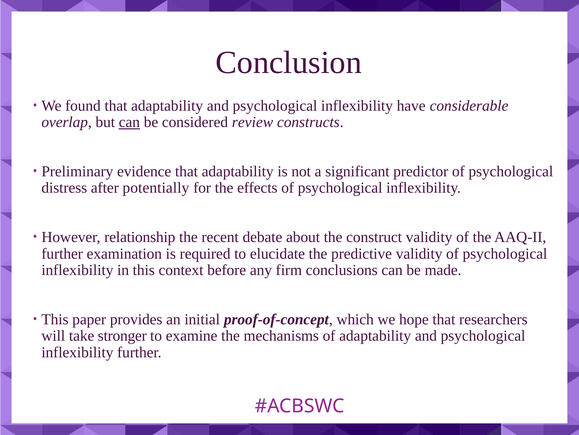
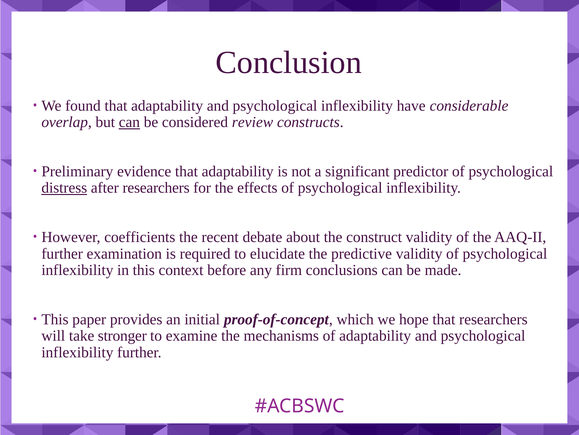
distress underline: none -> present
after potentially: potentially -> researchers
relationship: relationship -> coefficients
